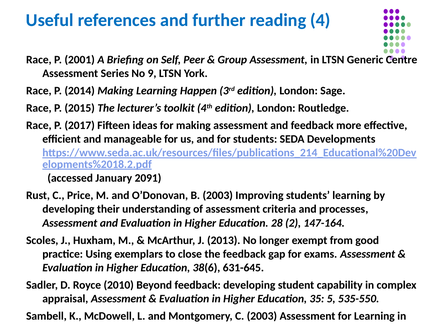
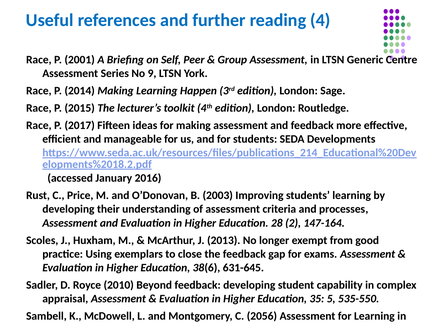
2091: 2091 -> 2016
C 2003: 2003 -> 2056
